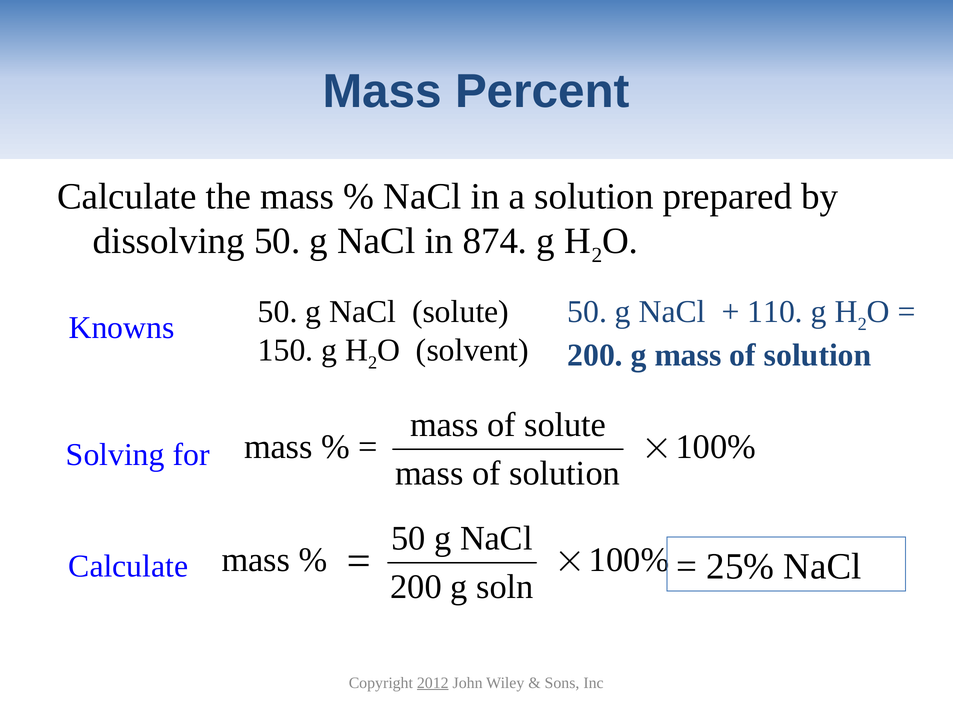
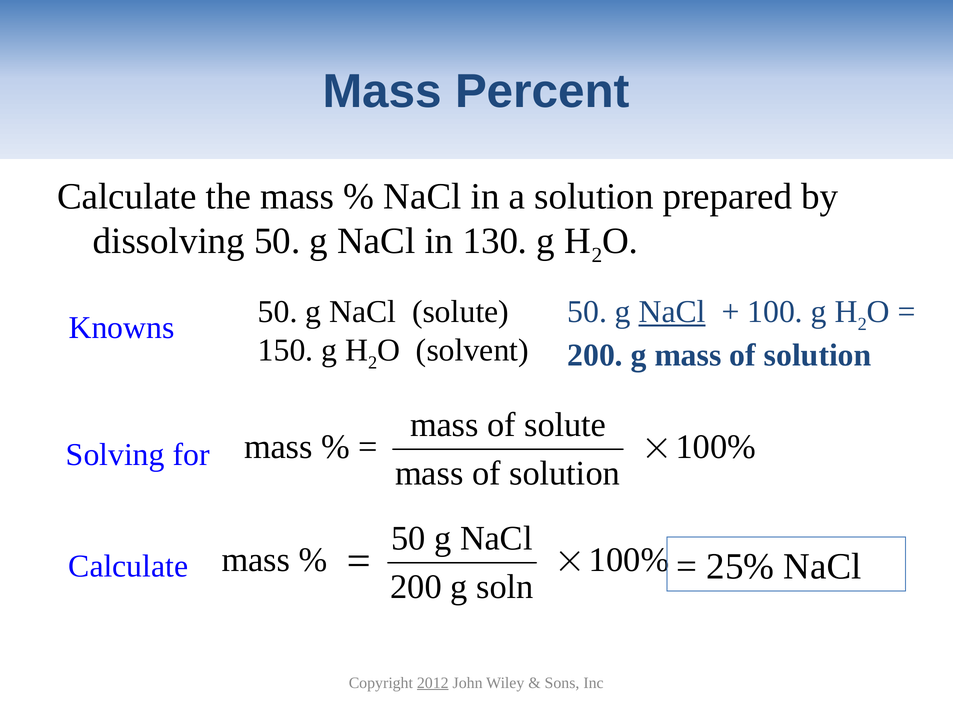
874: 874 -> 130
NaCl at (672, 312) underline: none -> present
110: 110 -> 100
